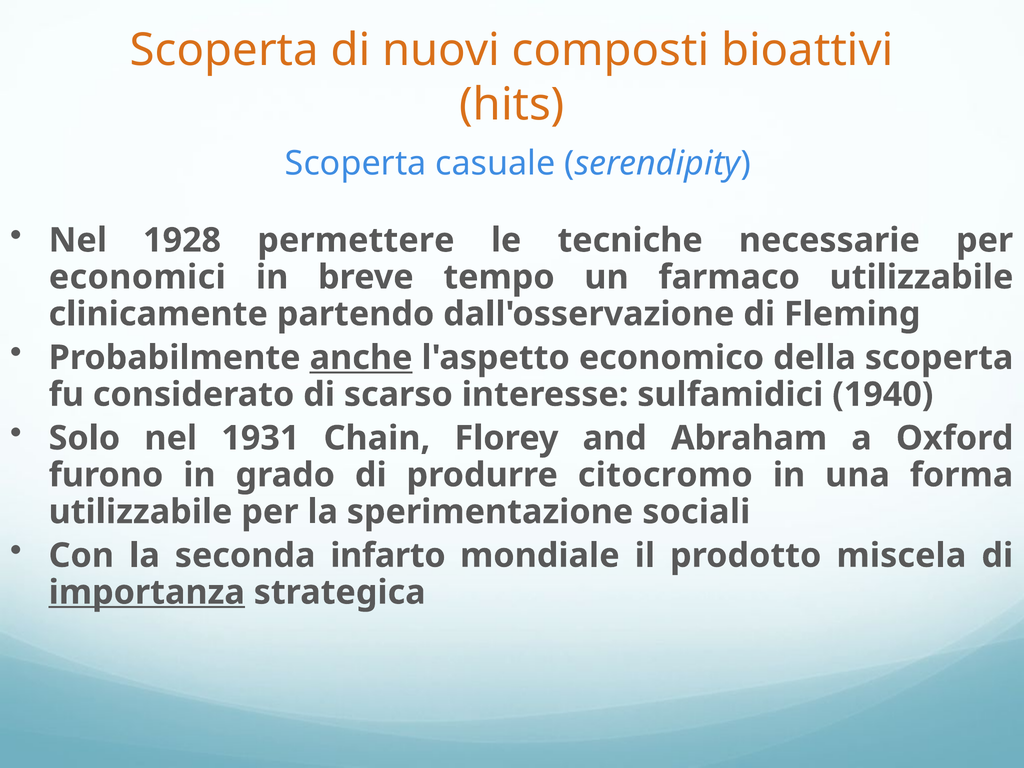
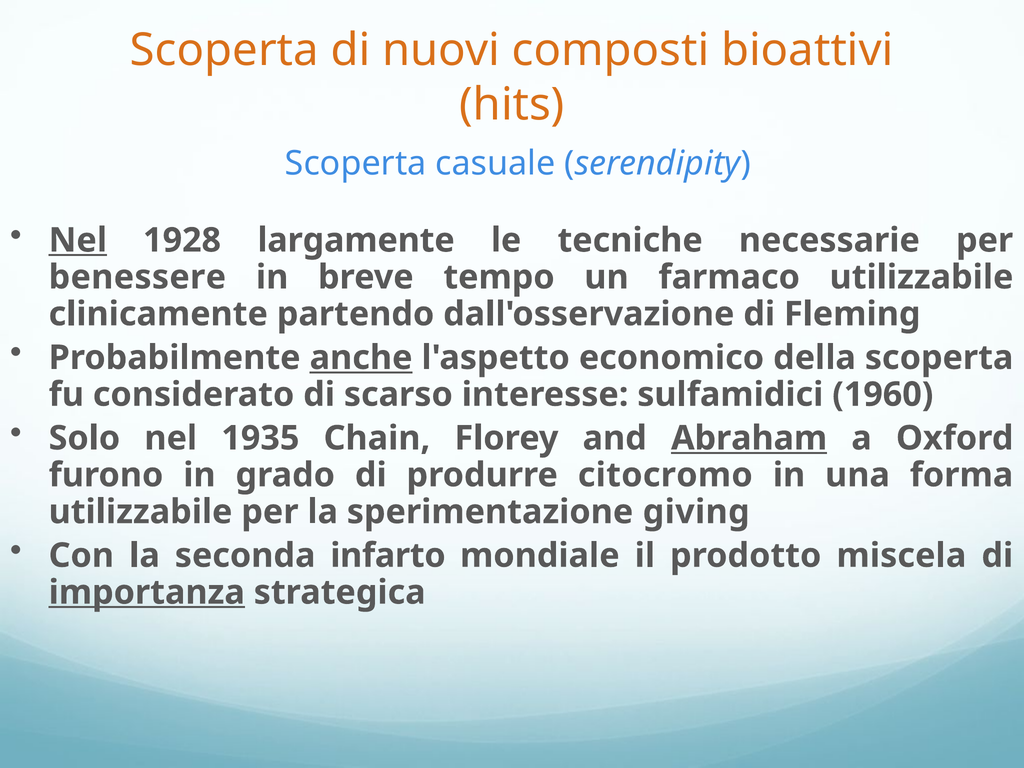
Nel at (78, 240) underline: none -> present
permettere: permettere -> largamente
economici: economici -> benessere
1940: 1940 -> 1960
1931: 1931 -> 1935
Abraham underline: none -> present
sociali: sociali -> giving
